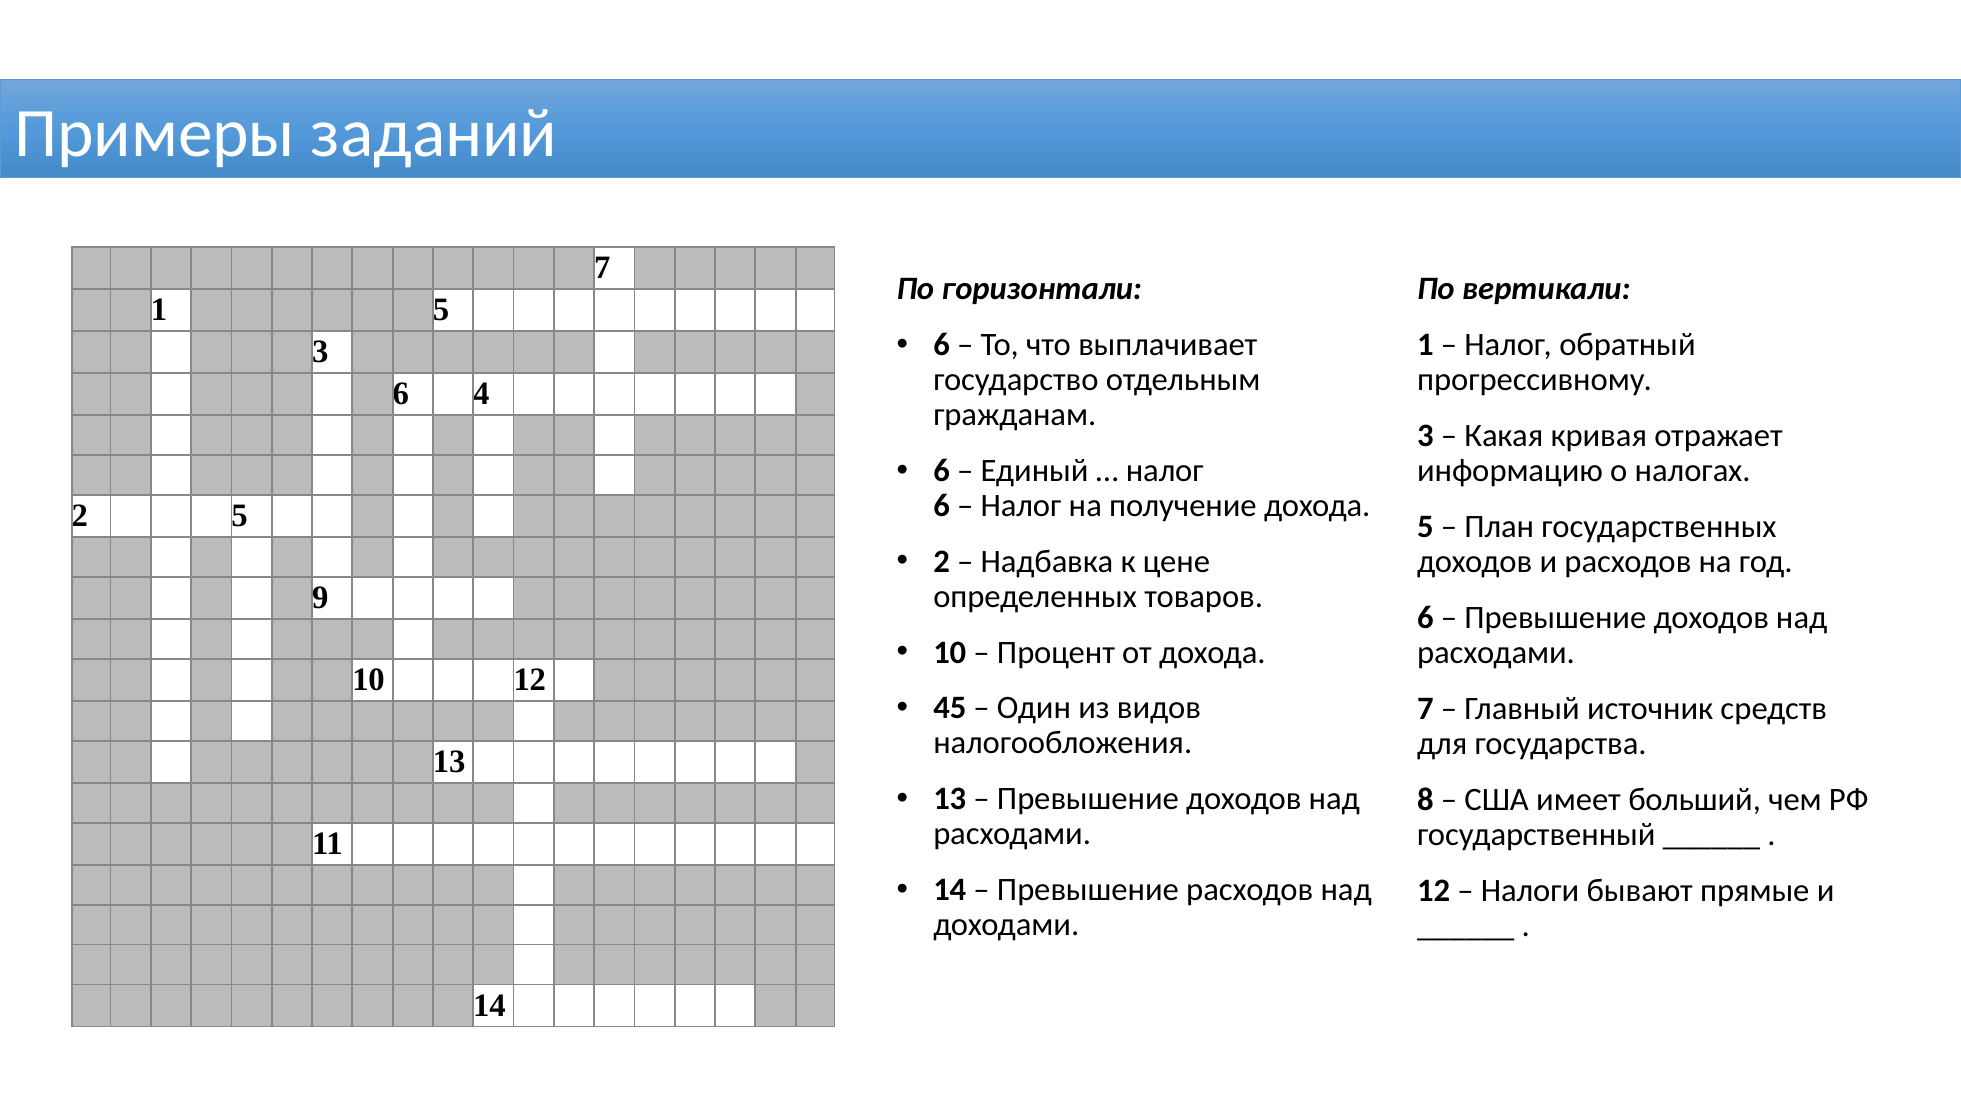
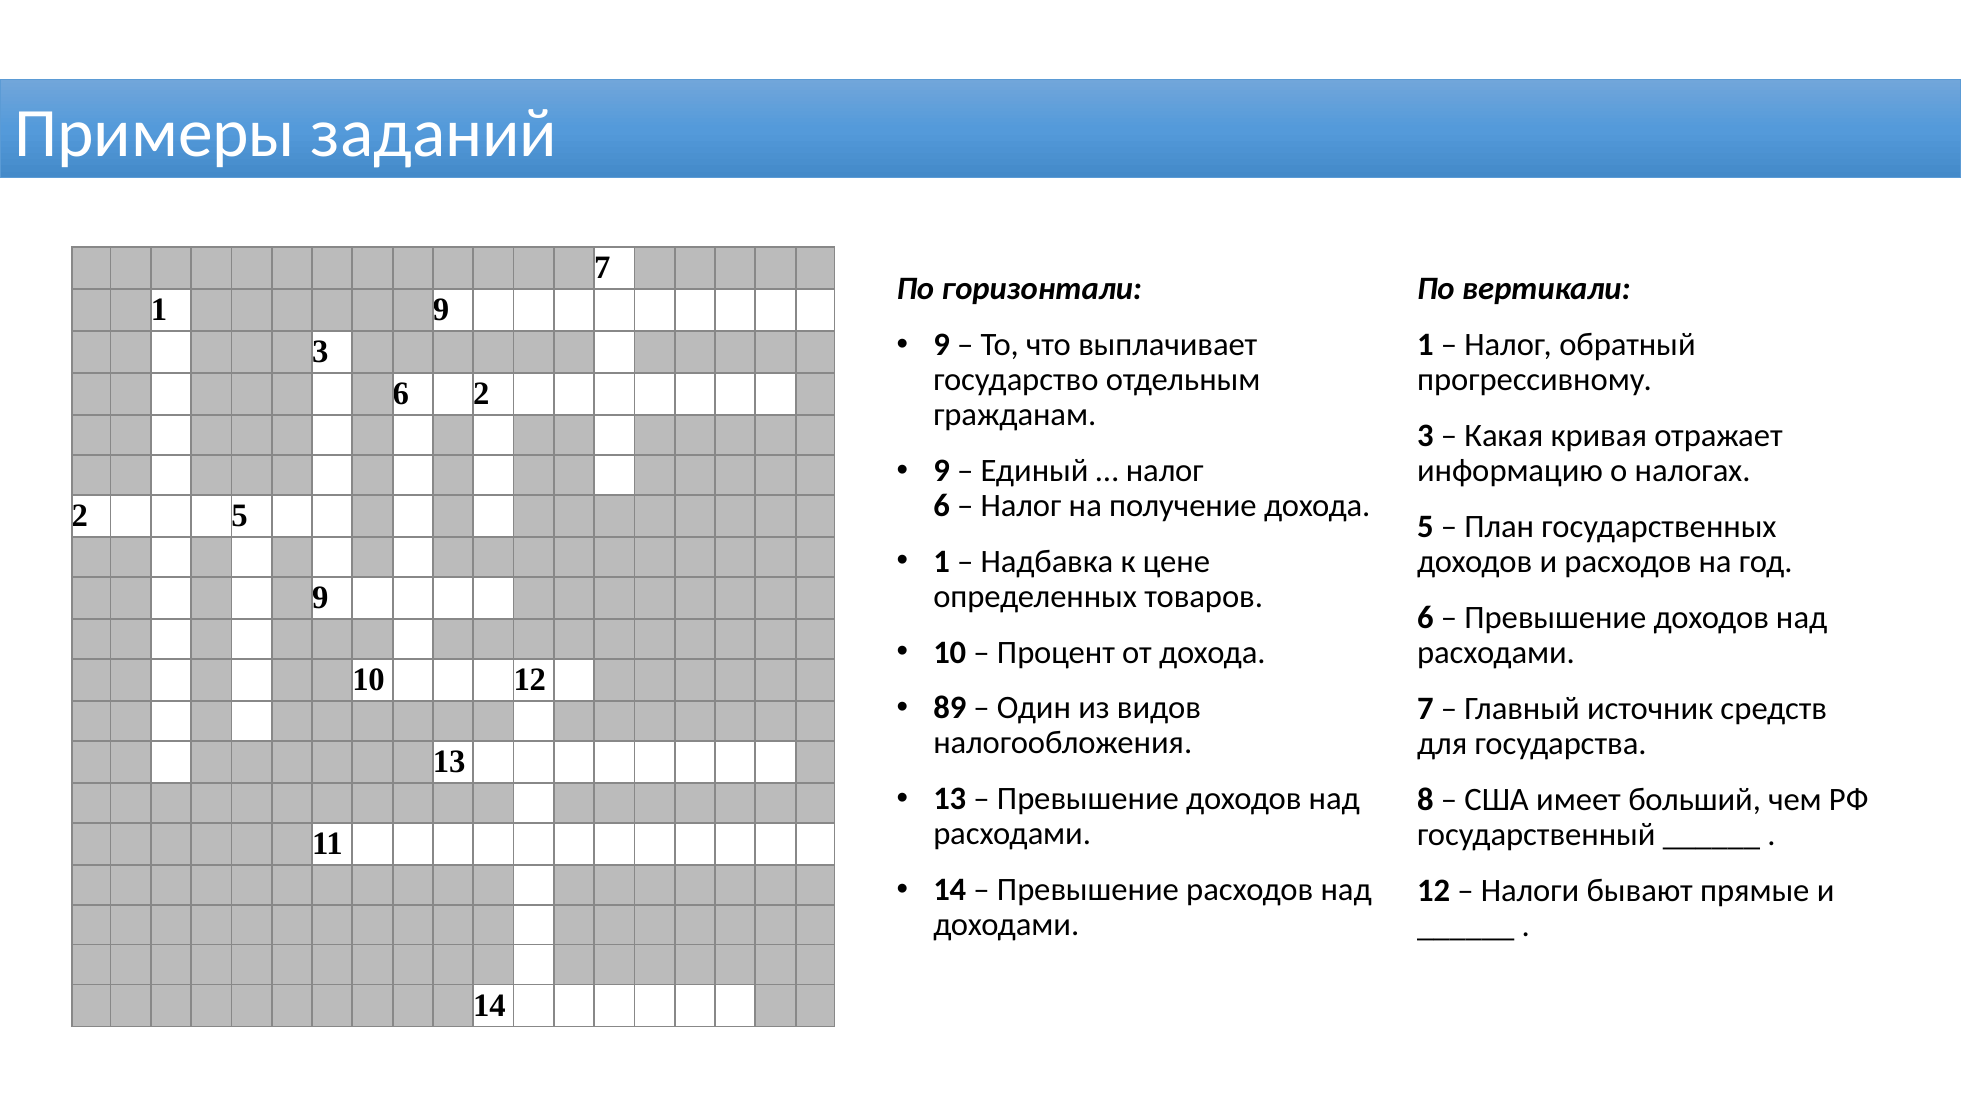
1 5: 5 -> 9
6 at (942, 345): 6 -> 9
6 4: 4 -> 2
6 at (942, 471): 6 -> 9
2 at (942, 562): 2 -> 1
45: 45 -> 89
